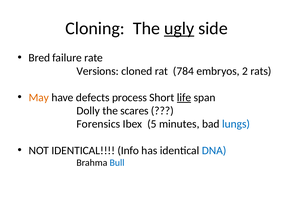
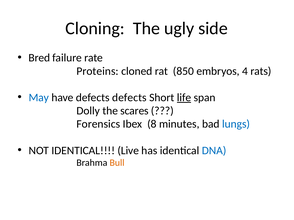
ugly underline: present -> none
Versions: Versions -> Proteins
784: 784 -> 850
2: 2 -> 4
May colour: orange -> blue
defects process: process -> defects
5: 5 -> 8
Info: Info -> Live
Bull colour: blue -> orange
